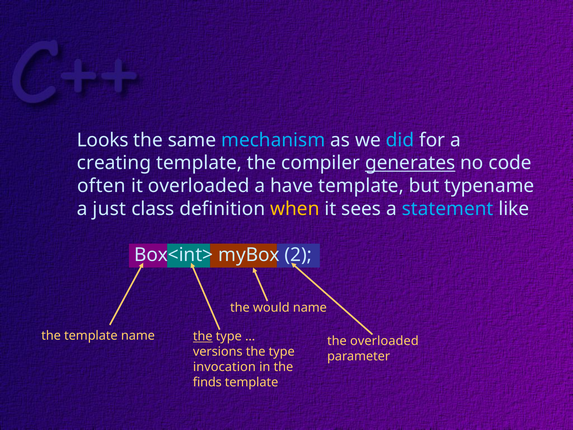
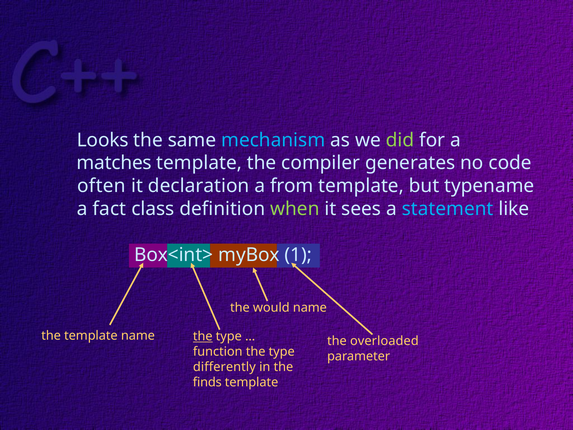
did colour: light blue -> light green
creating: creating -> matches
generates underline: present -> none
it overloaded: overloaded -> declaration
have: have -> from
just: just -> fact
when colour: yellow -> light green
2: 2 -> 1
versions: versions -> function
invocation: invocation -> differently
